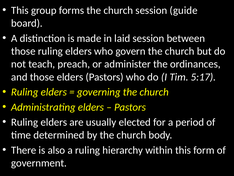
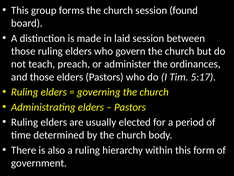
guide: guide -> found
